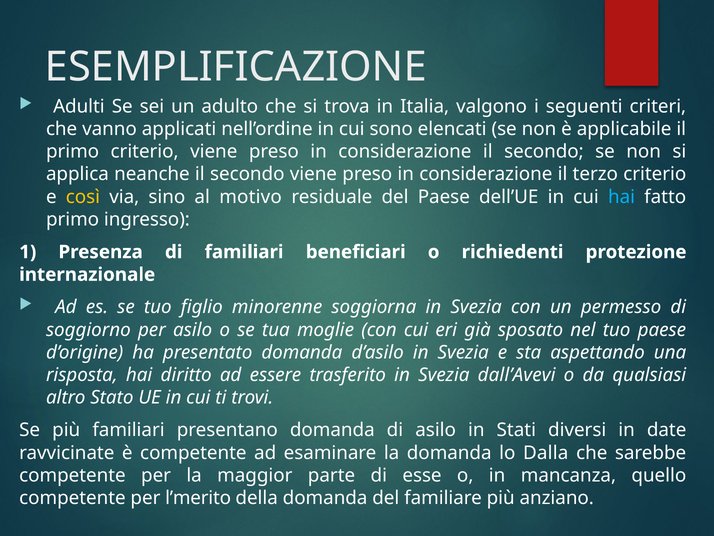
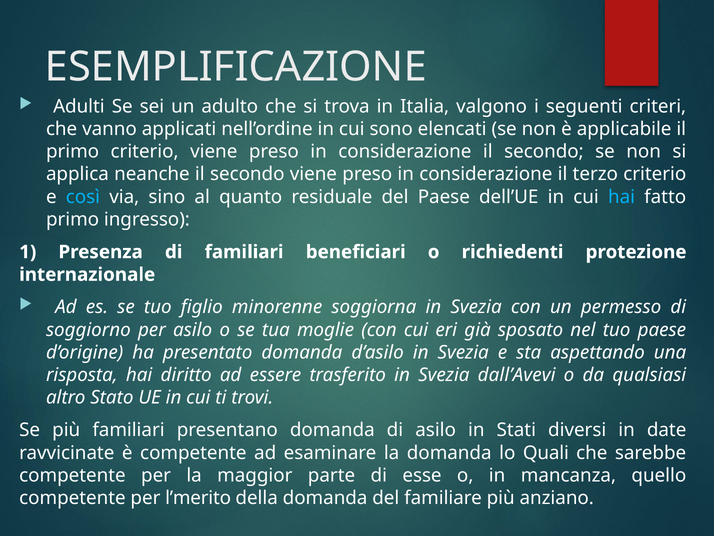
così colour: yellow -> light blue
motivo: motivo -> quanto
Dalla: Dalla -> Quali
